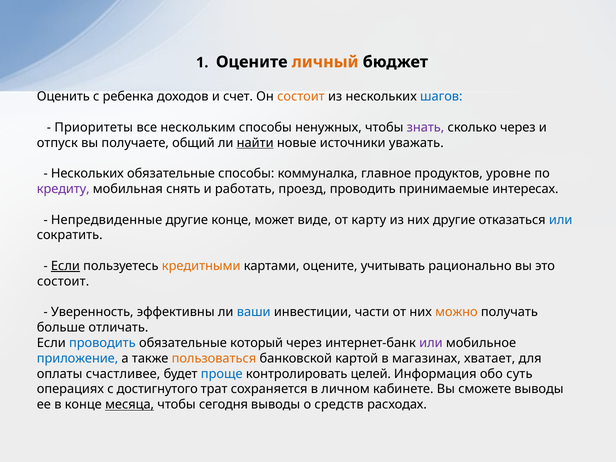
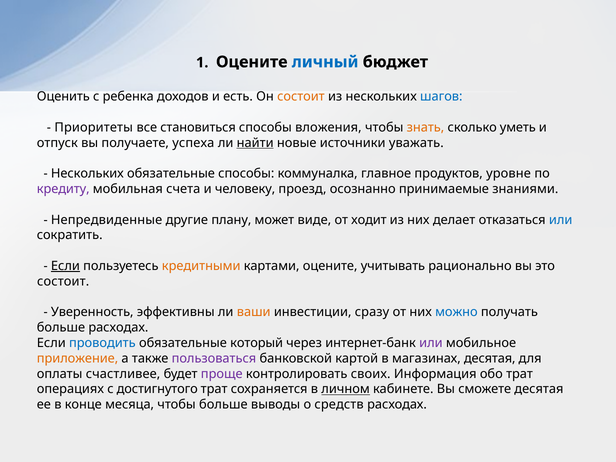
личный colour: orange -> blue
счет: счет -> есть
нескольким: нескольким -> становиться
ненужных: ненужных -> вложения
знать colour: purple -> orange
сколько через: через -> уметь
общий: общий -> успеха
снять: снять -> счета
работать: работать -> человеку
проезд проводить: проводить -> осознанно
интересах: интересах -> знаниями
другие конце: конце -> плану
карту: карту -> ходит
них другие: другие -> делает
ваши colour: blue -> orange
части: части -> сразу
можно colour: orange -> blue
больше отличать: отличать -> расходах
приложение colour: blue -> orange
пользоваться colour: orange -> purple
магазинах хватает: хватает -> десятая
проще colour: blue -> purple
целей: целей -> своих
обо суть: суть -> трат
личном underline: none -> present
сможете выводы: выводы -> десятая
месяца underline: present -> none
чтобы сегодня: сегодня -> больше
